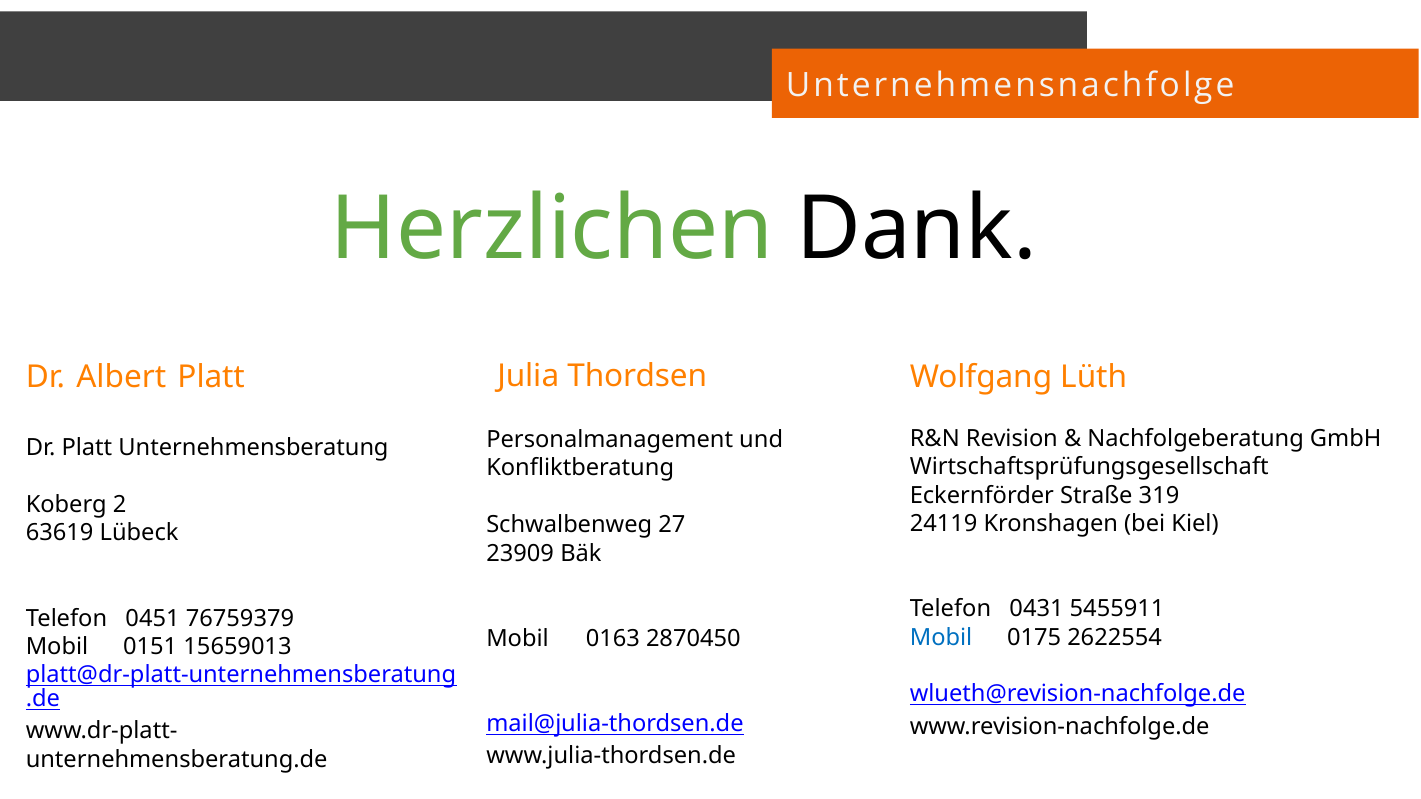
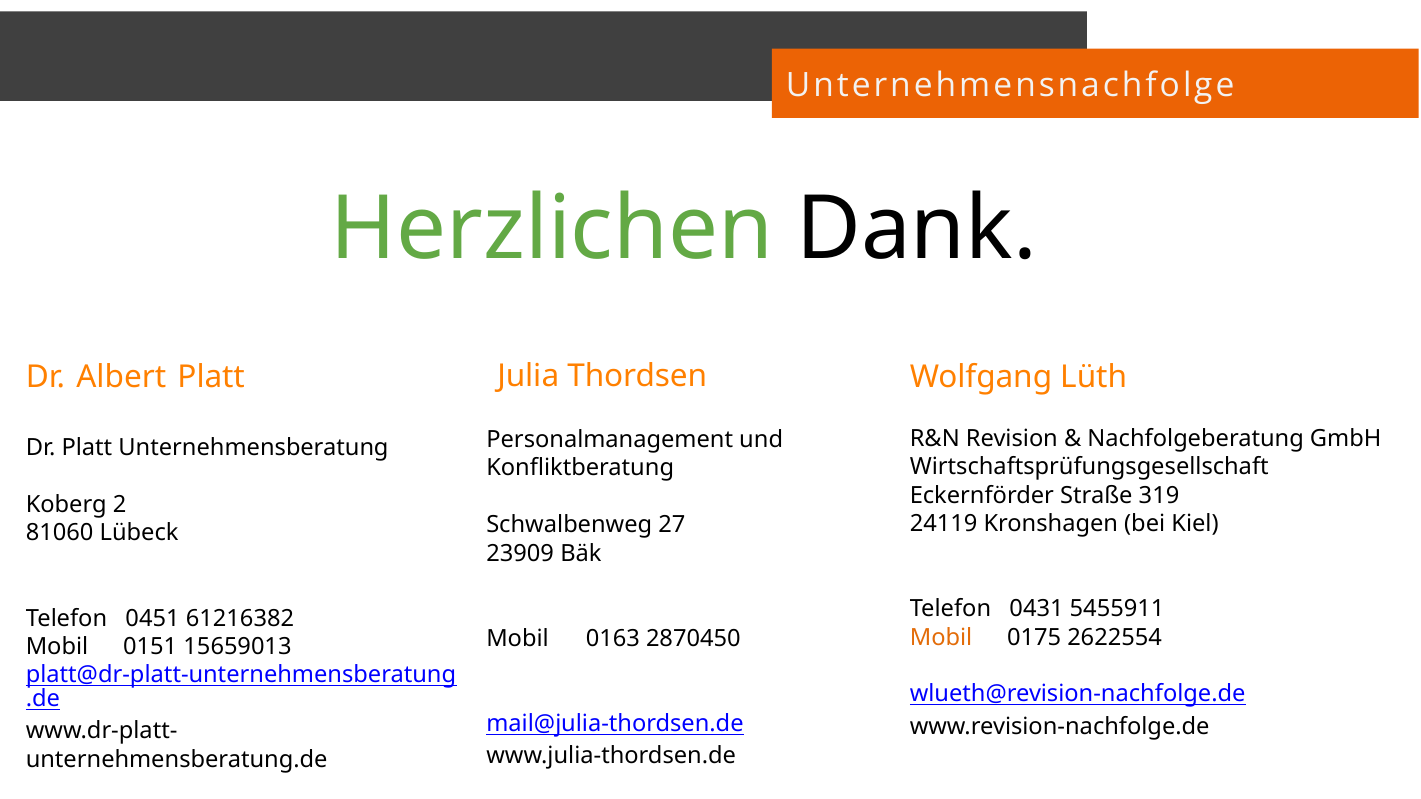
63619: 63619 -> 81060
76759379: 76759379 -> 61216382
Mobil at (941, 638) colour: blue -> orange
